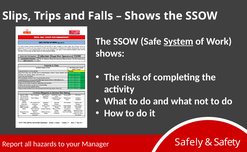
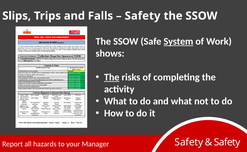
Shows at (143, 16): Shows -> Safety
The at (112, 77) underline: none -> present
Safely at (189, 142): Safely -> Safety
